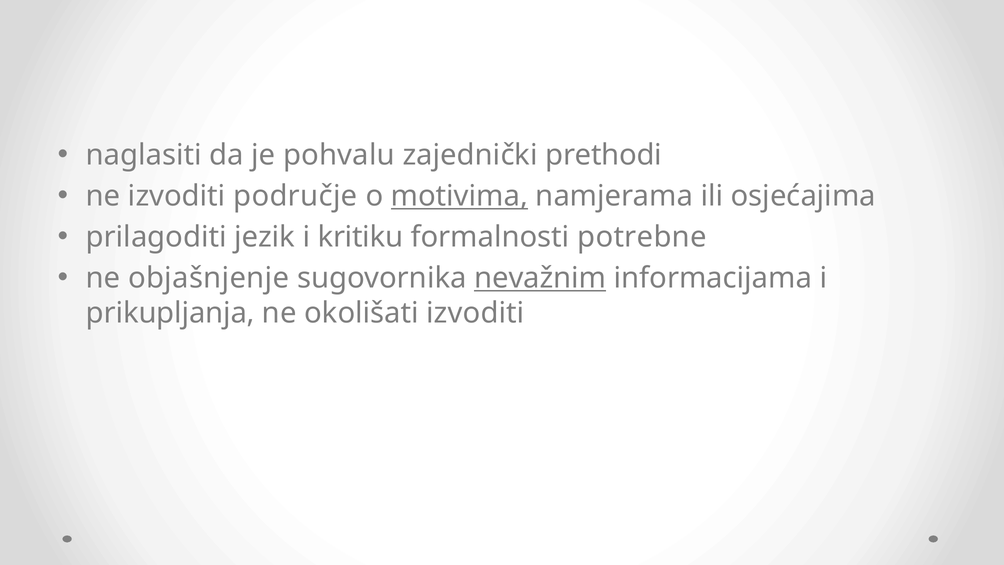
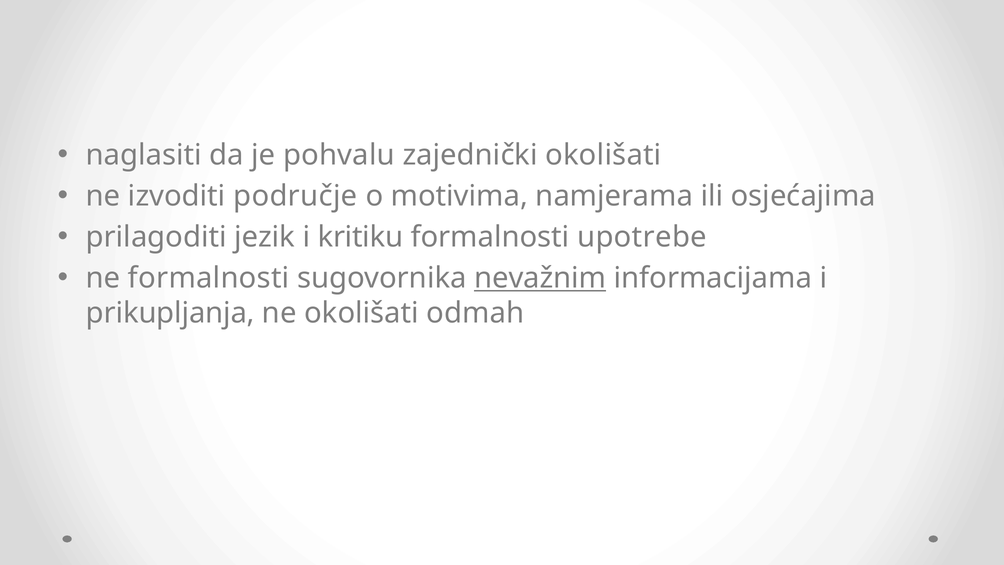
zajednički prethodi: prethodi -> okolišati
motivima underline: present -> none
potrebne: potrebne -> upotrebe
ne objašnjenje: objašnjenje -> formalnosti
okolišati izvoditi: izvoditi -> odmah
